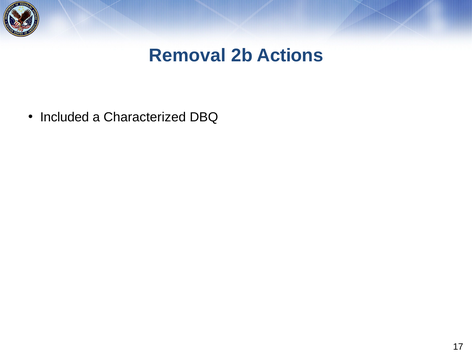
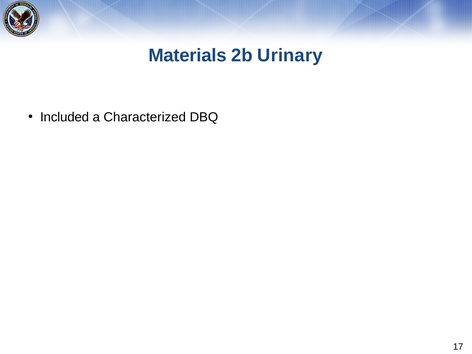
Removal: Removal -> Materials
Actions: Actions -> Urinary
